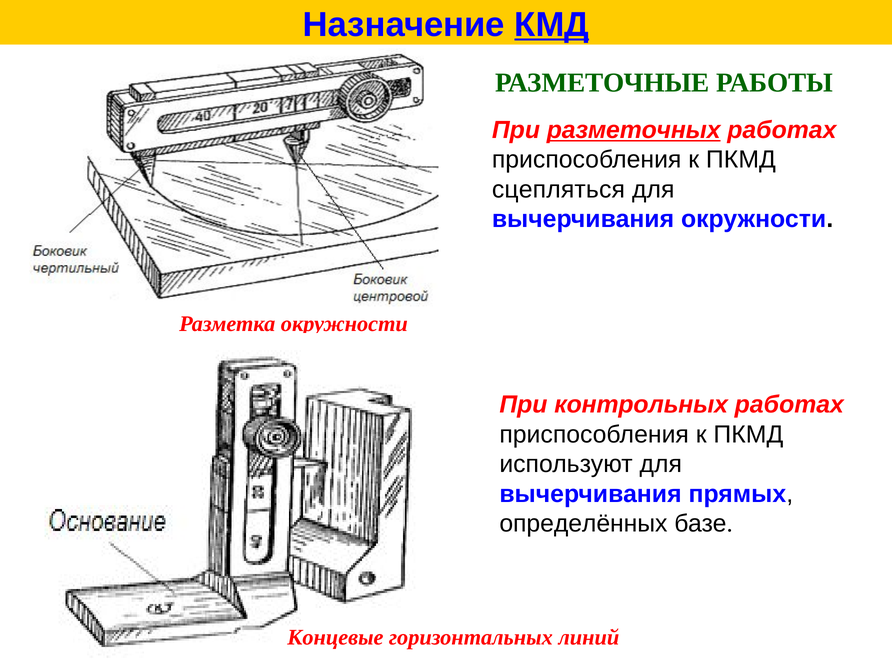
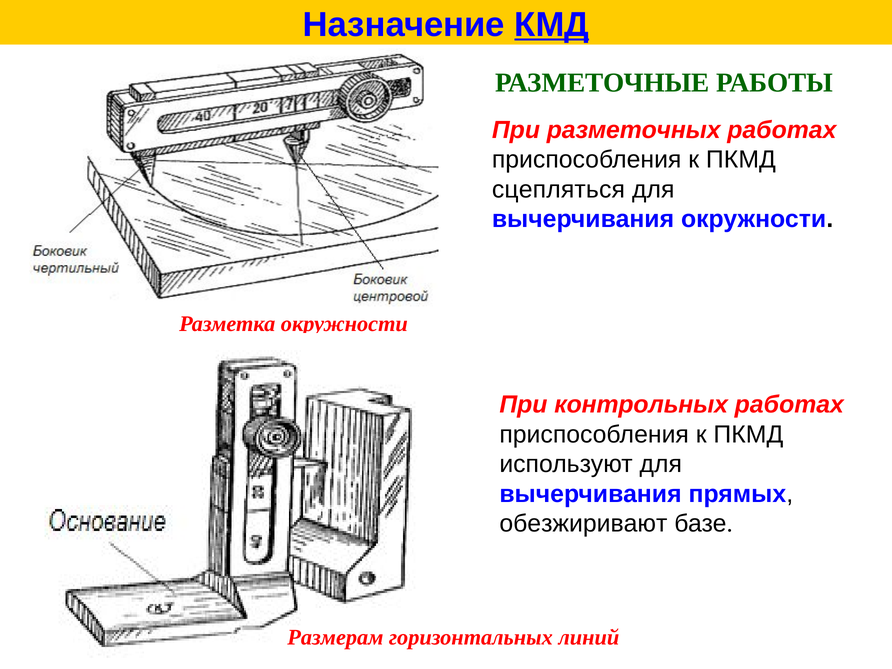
разметочных underline: present -> none
определённых: определённых -> обезжиривают
Концевые: Концевые -> Размерам
